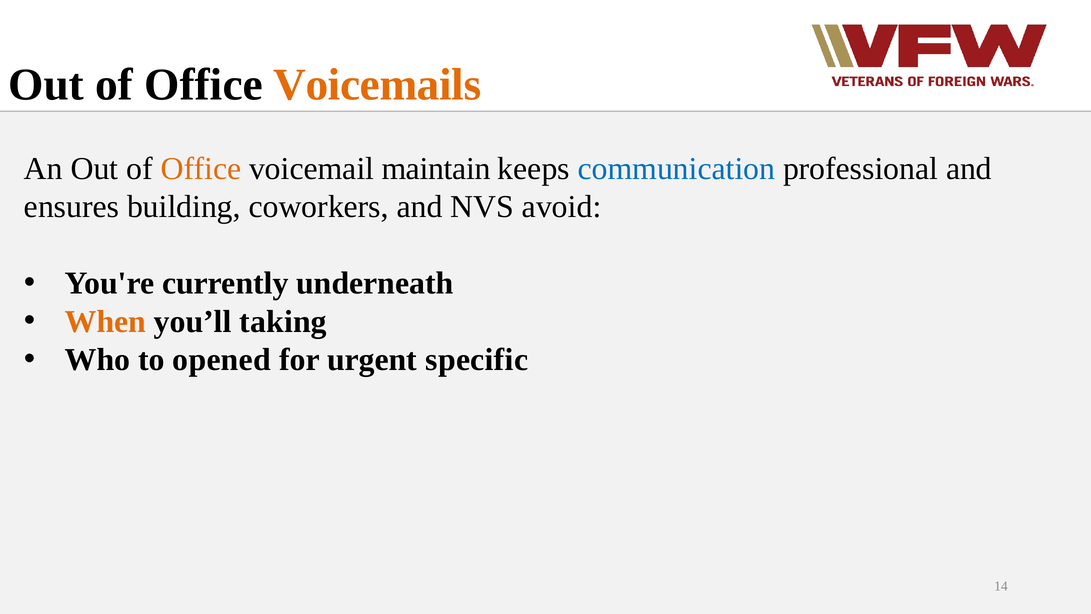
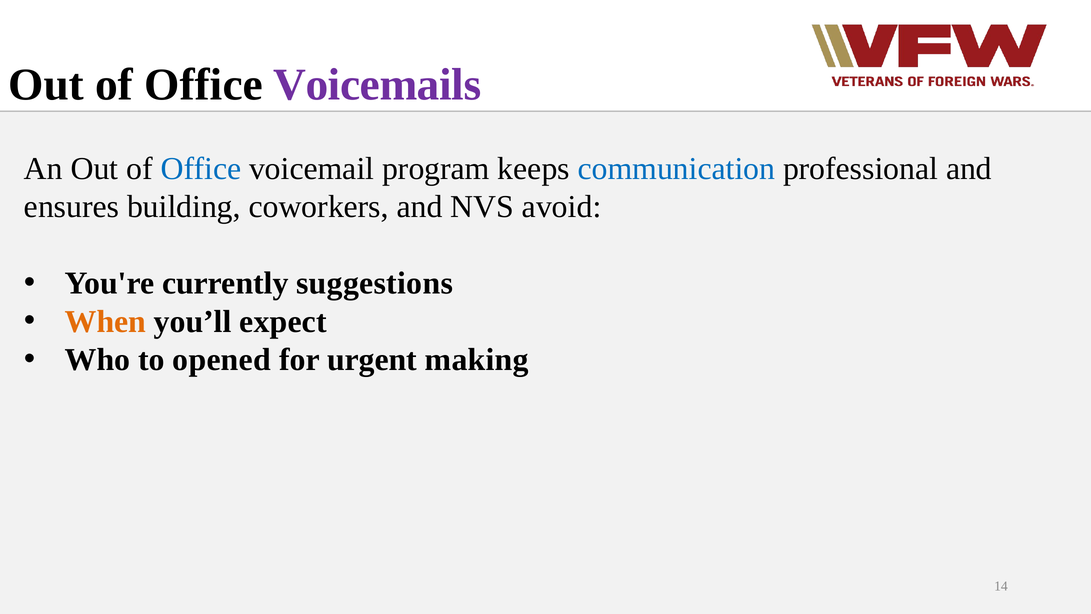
Voicemails colour: orange -> purple
Office at (201, 169) colour: orange -> blue
maintain: maintain -> program
underneath: underneath -> suggestions
taking: taking -> expect
specific: specific -> making
